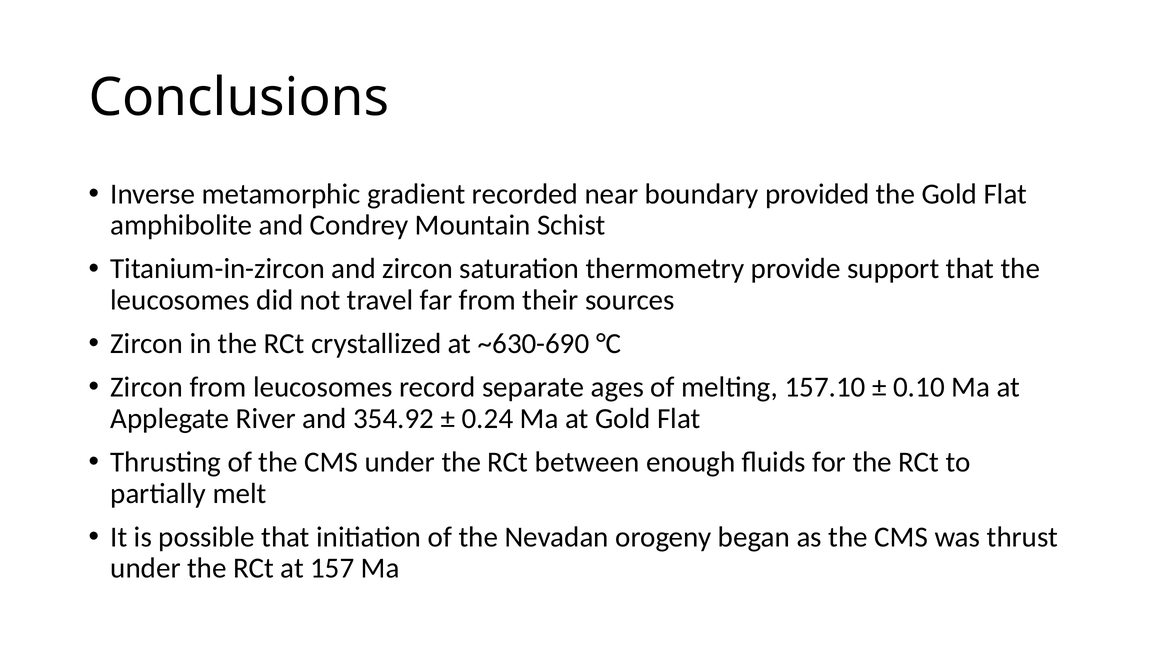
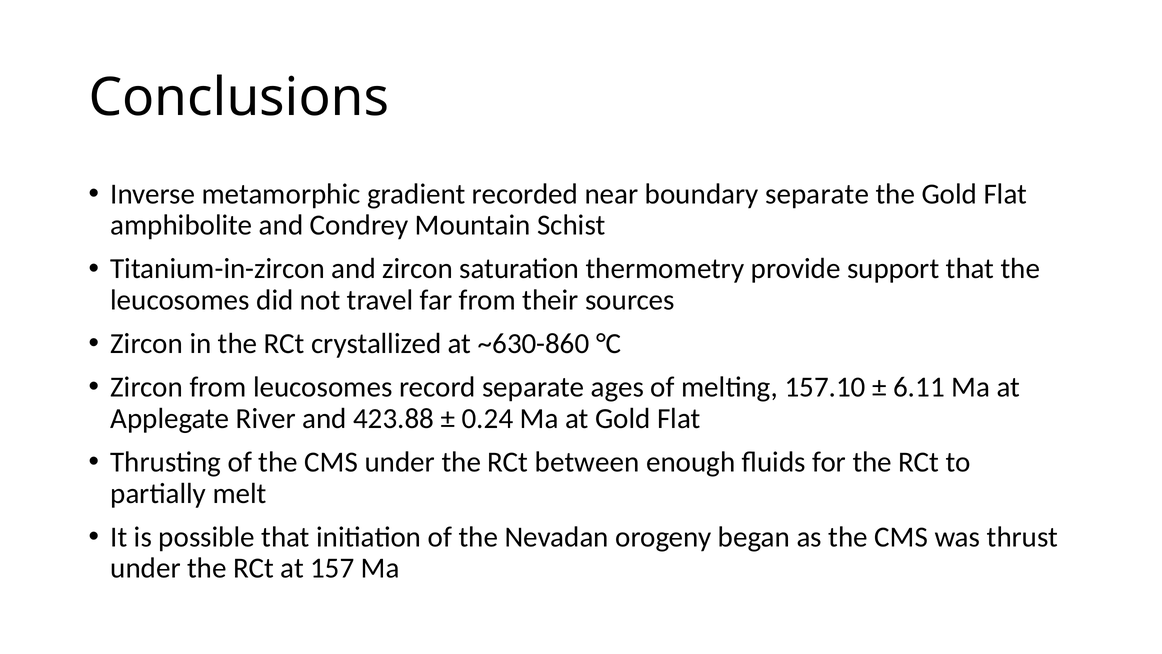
boundary provided: provided -> separate
~630-690: ~630-690 -> ~630-860
0.10: 0.10 -> 6.11
354.92: 354.92 -> 423.88
